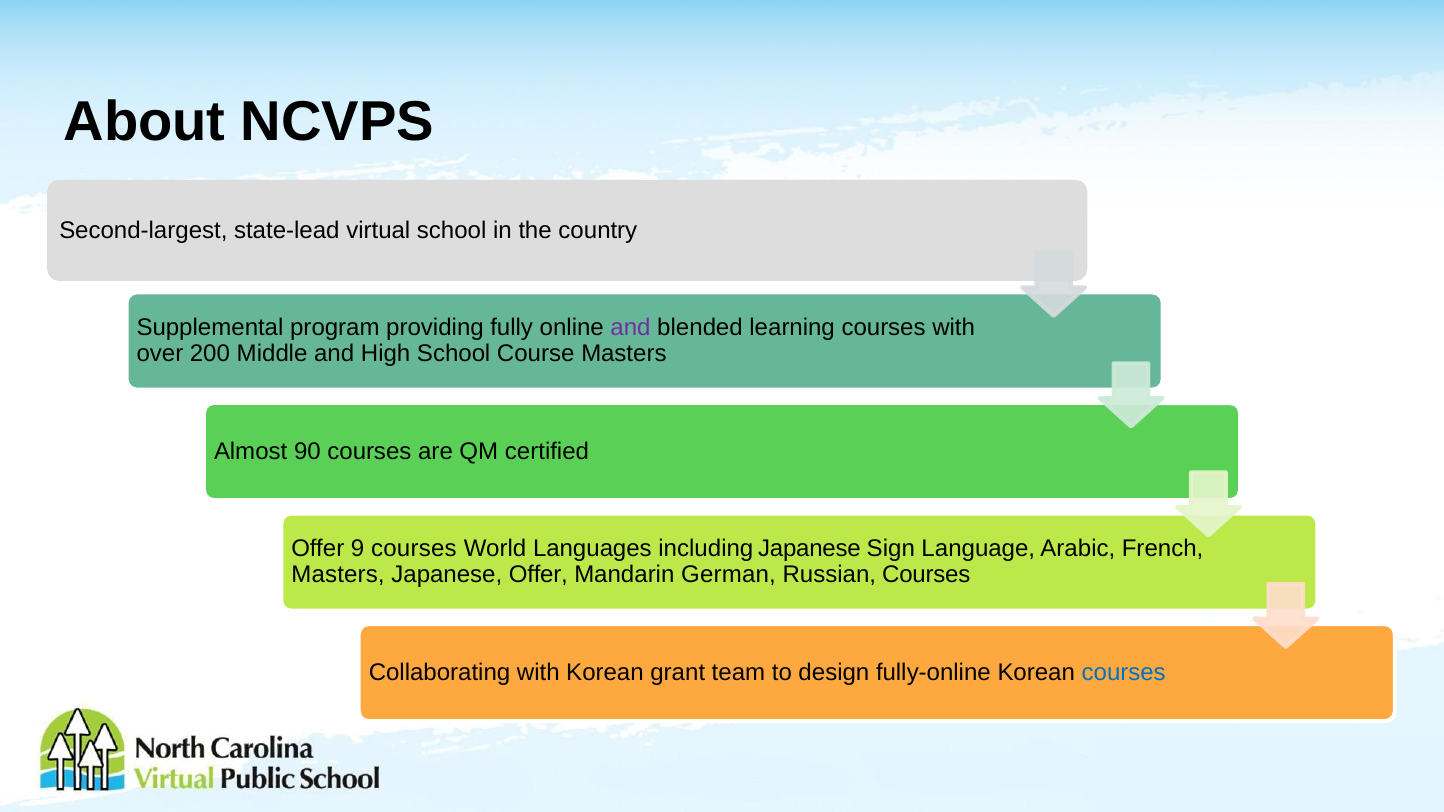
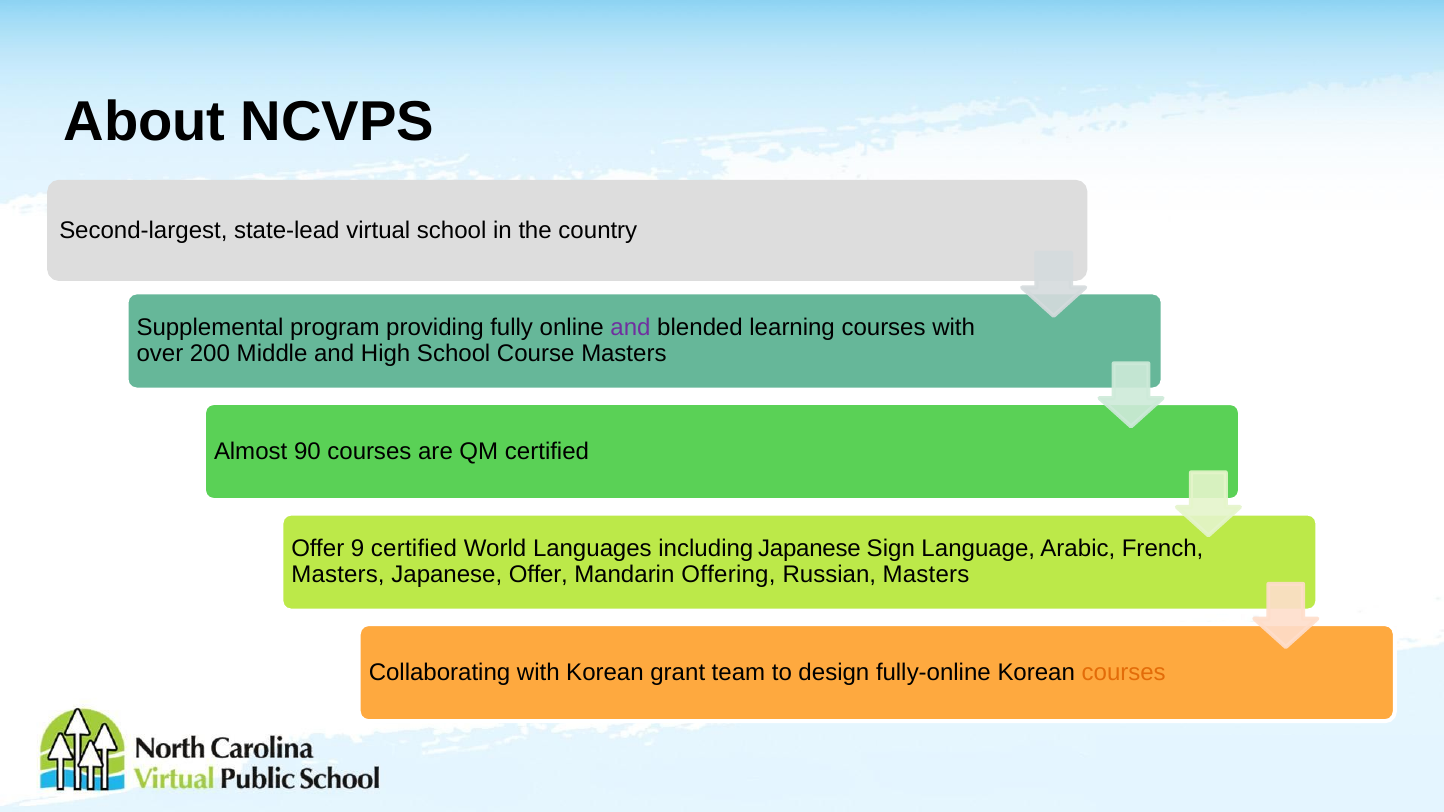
9 courses: courses -> certified
German: German -> Offering
Russian Courses: Courses -> Masters
courses at (1124, 673) colour: blue -> orange
